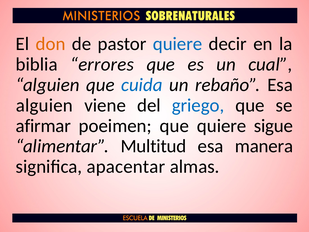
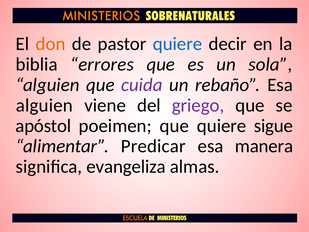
cual: cual -> sola
cuida colour: blue -> purple
griego colour: blue -> purple
afirmar: afirmar -> apóstol
Multitud: Multitud -> Predicar
apacentar: apacentar -> evangeliza
